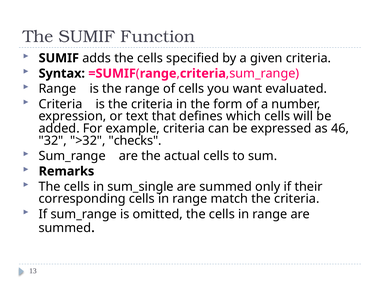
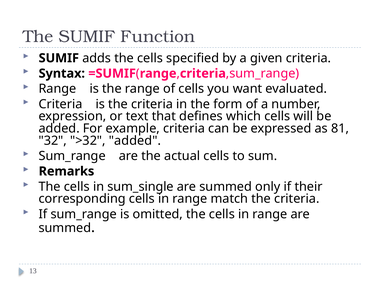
46: 46 -> 81
>32 checks: checks -> added
